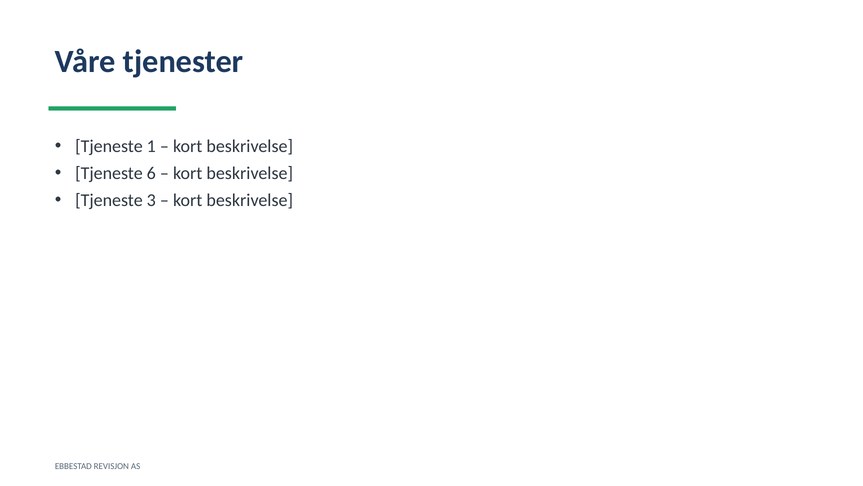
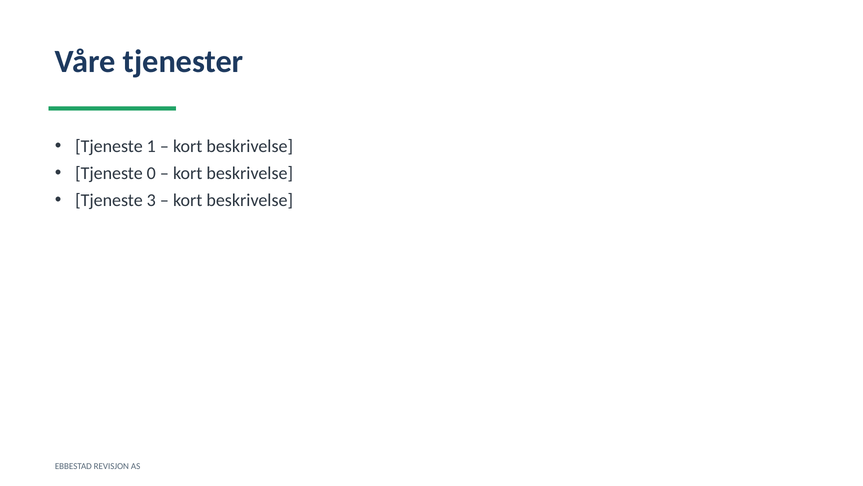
6: 6 -> 0
